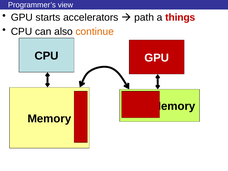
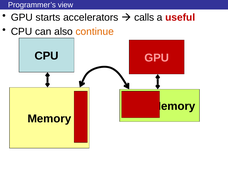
path: path -> calls
things: things -> useful
GPU at (157, 58) colour: white -> pink
